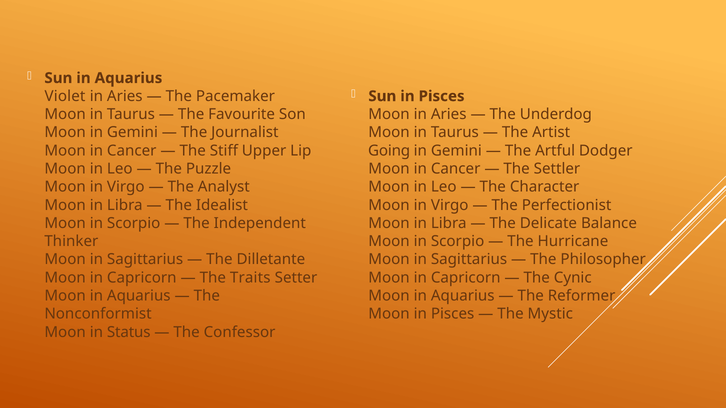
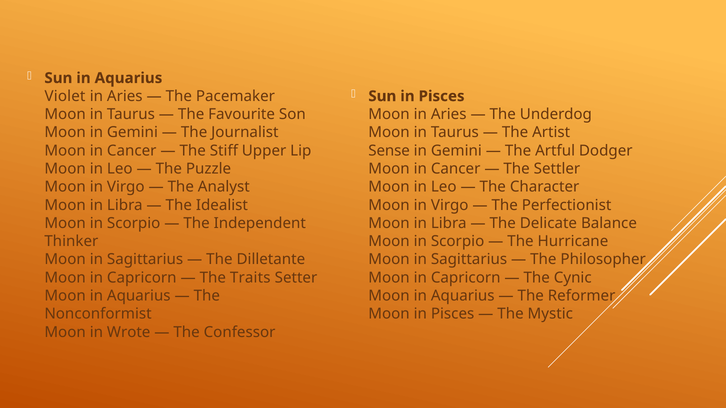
Going: Going -> Sense
Status: Status -> Wrote
